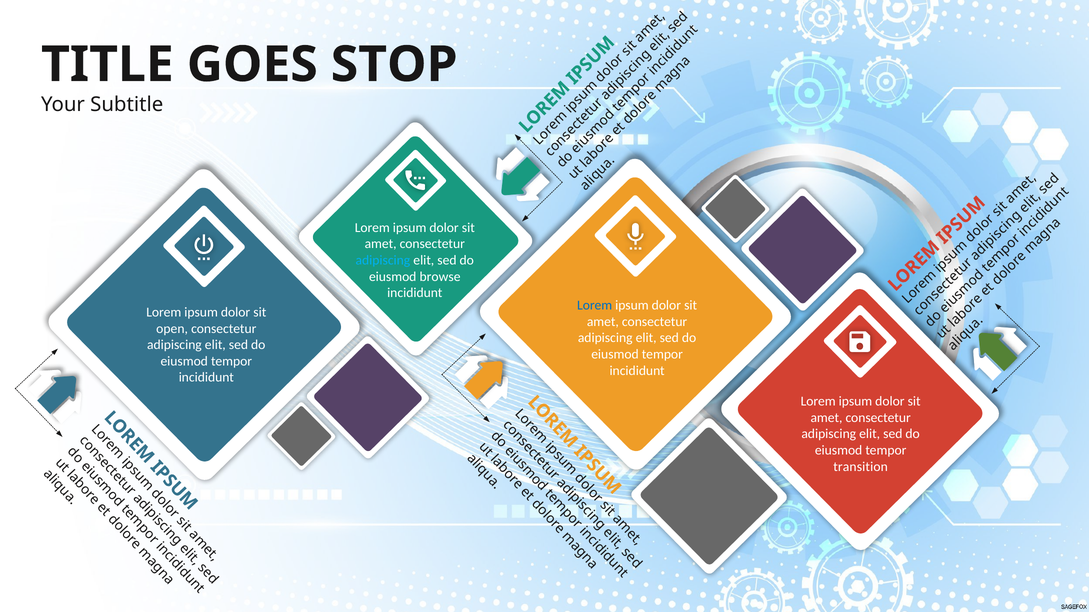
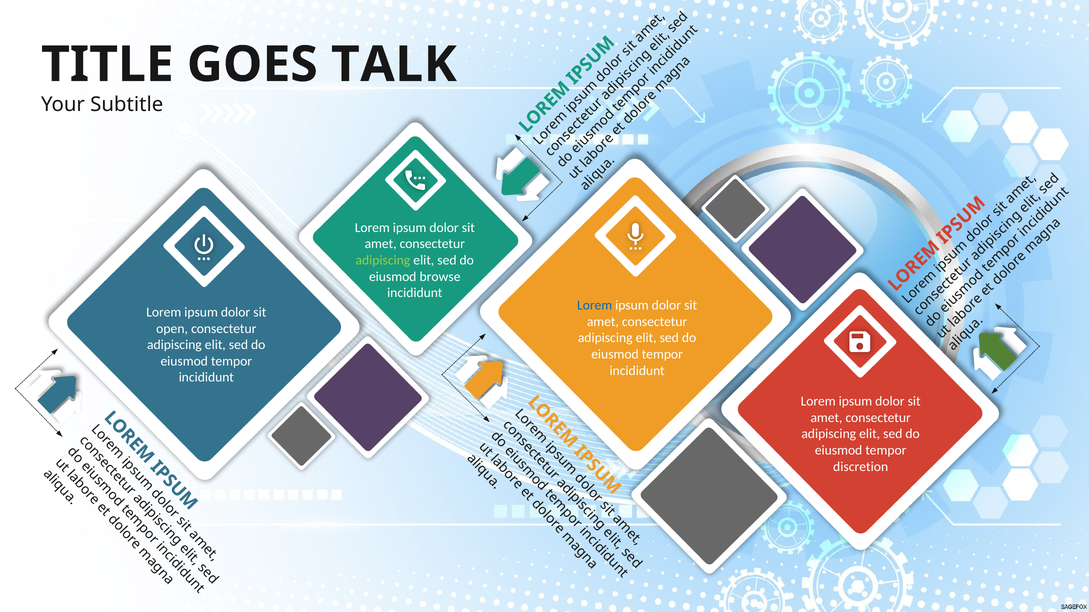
STOP: STOP -> TALK
adipiscing at (383, 261) colour: light blue -> light green
transition: transition -> discretion
